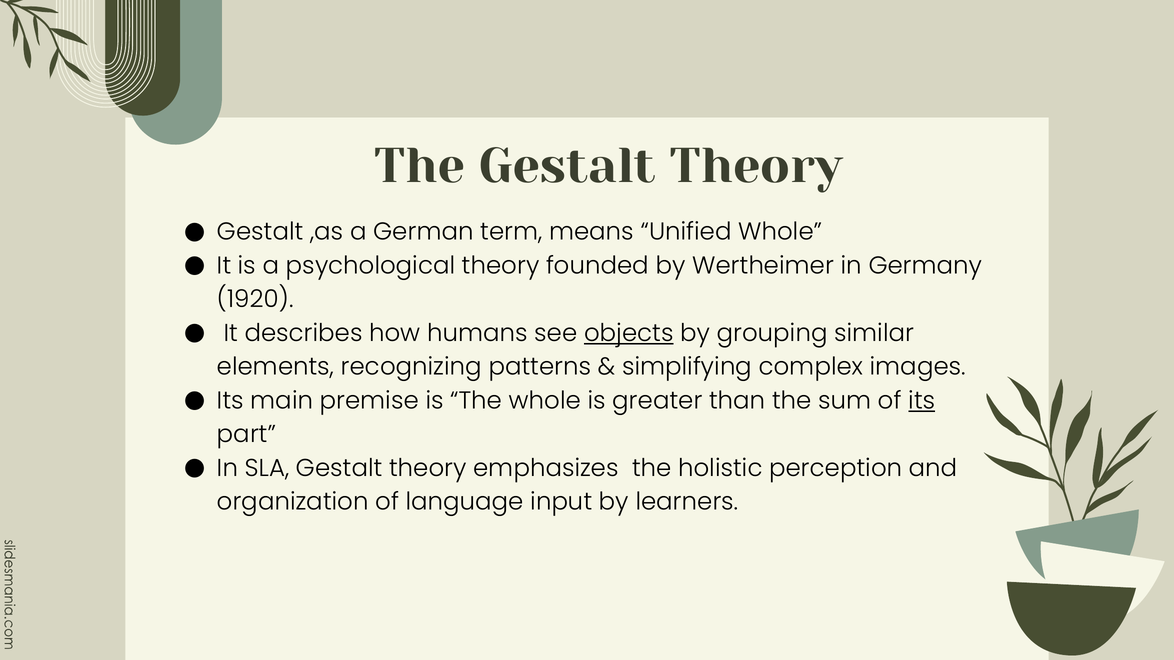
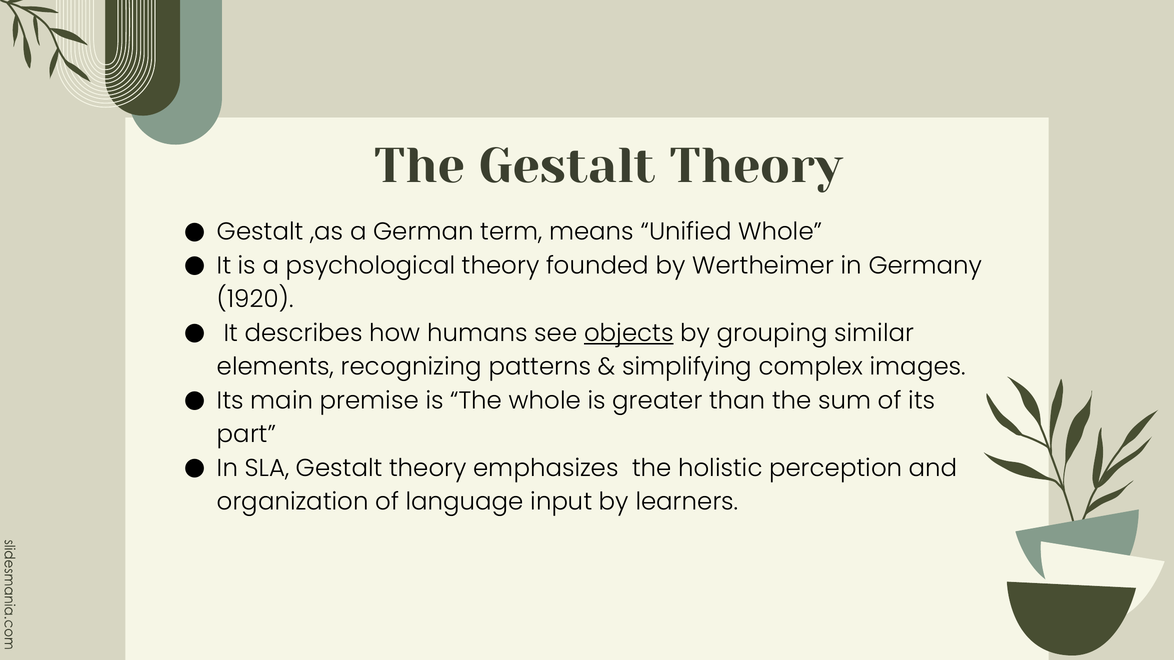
its at (922, 401) underline: present -> none
